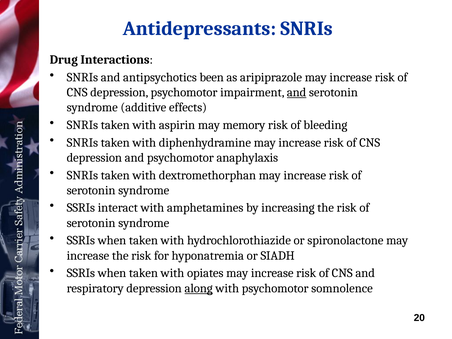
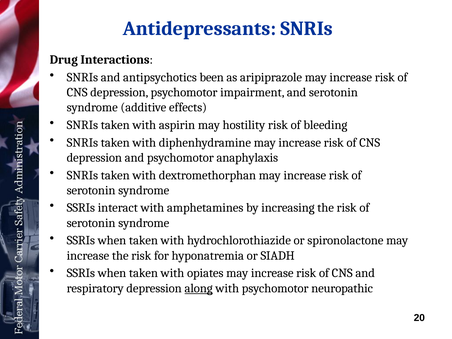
and at (297, 92) underline: present -> none
memory: memory -> hostility
somnolence: somnolence -> neuropathic
